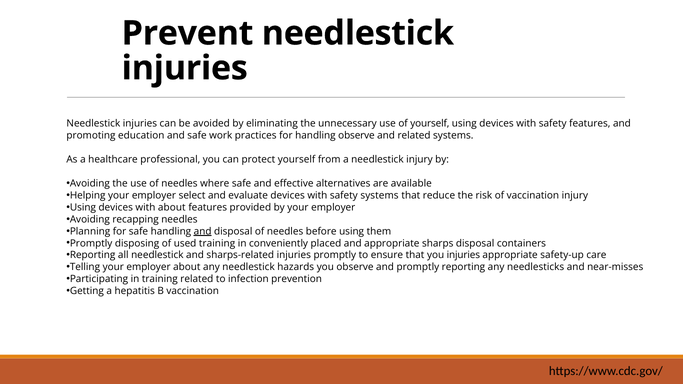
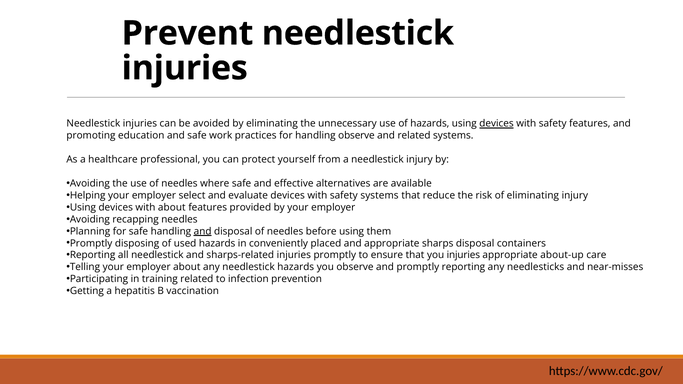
of yourself: yourself -> hazards
devices at (496, 124) underline: none -> present
of vaccination: vaccination -> eliminating
used training: training -> hazards
safety-up: safety-up -> about-up
